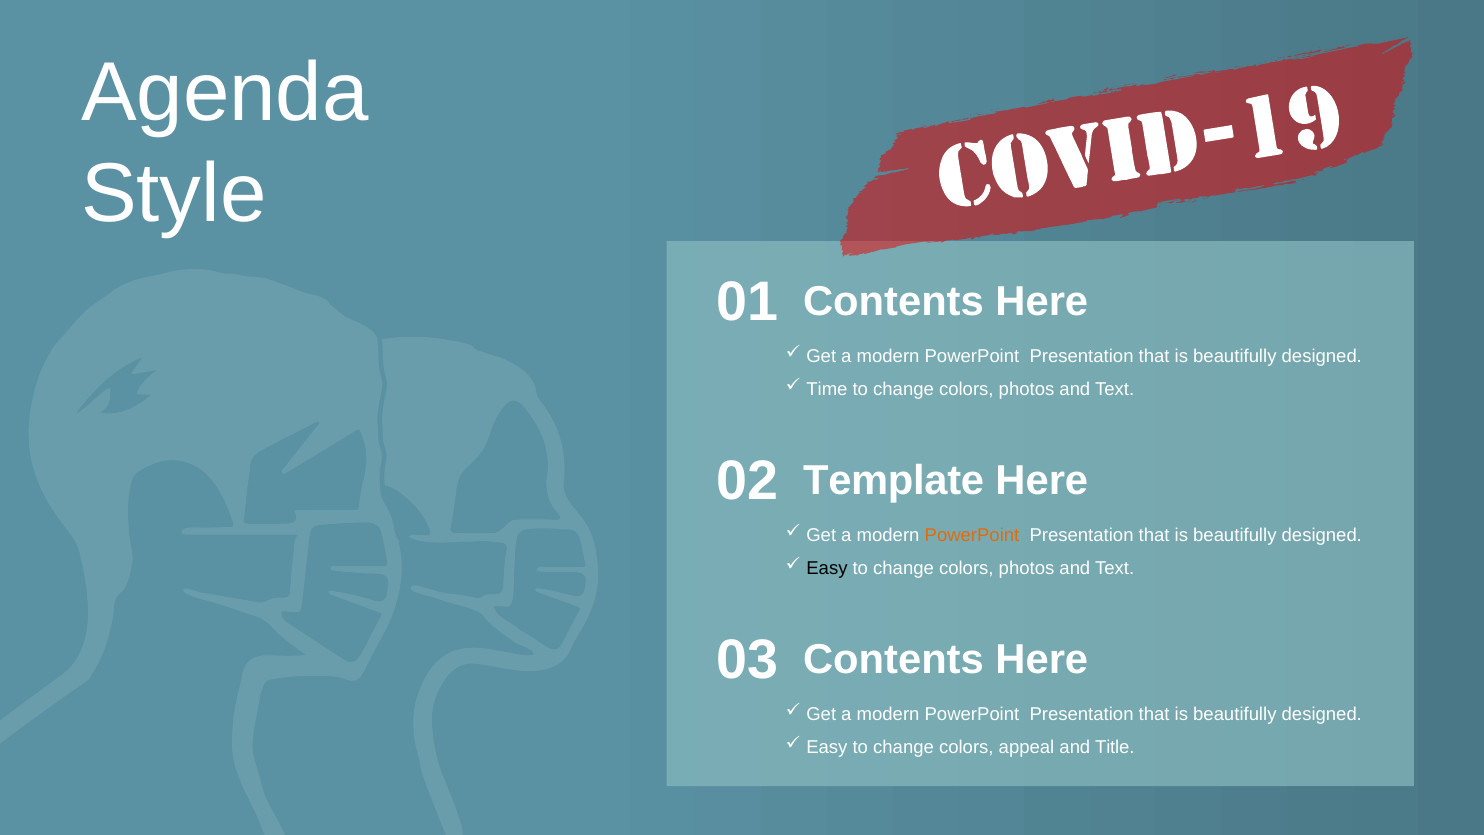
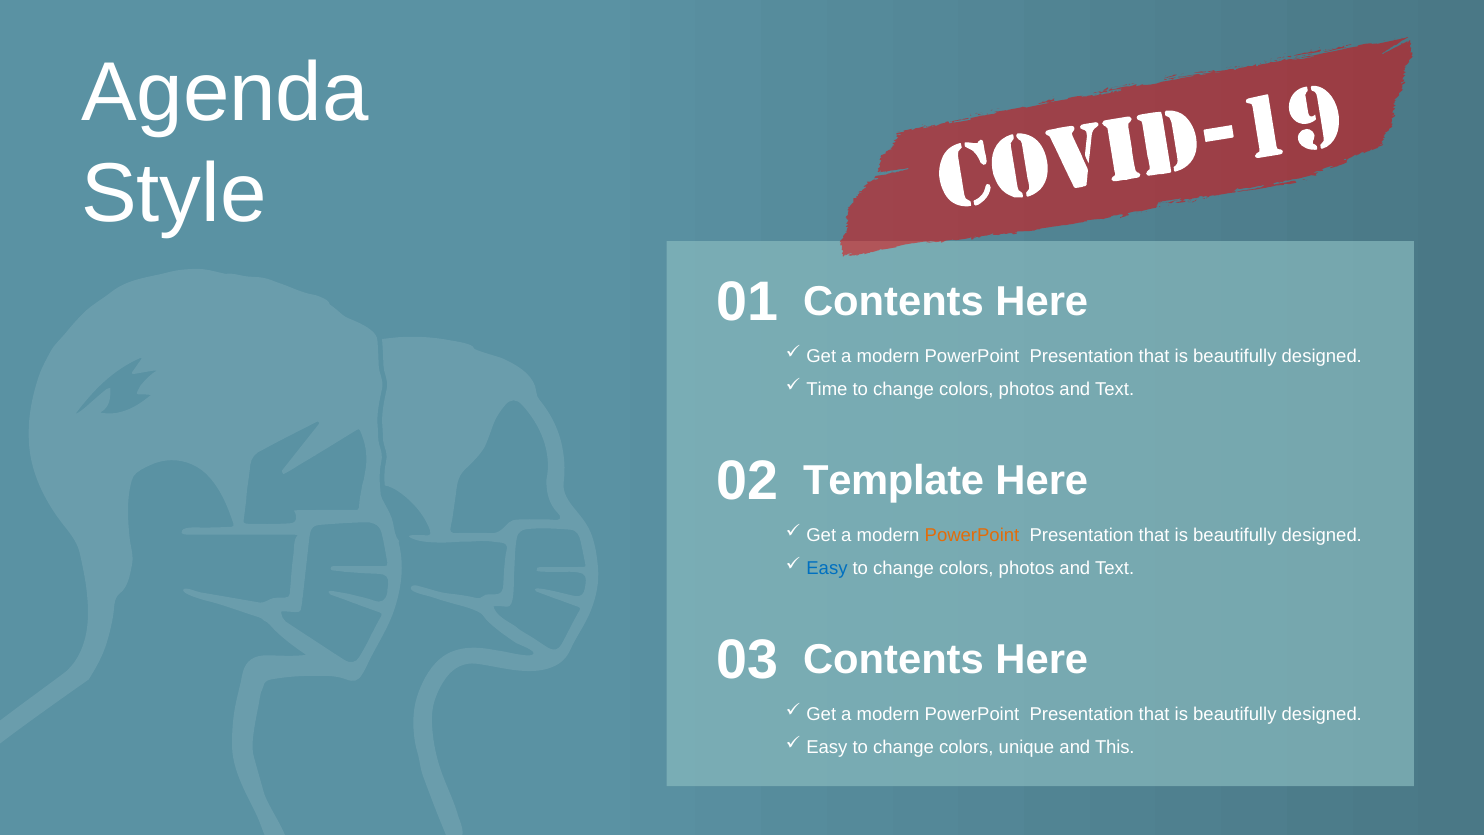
Easy at (827, 568) colour: black -> blue
appeal: appeal -> unique
Title: Title -> This
